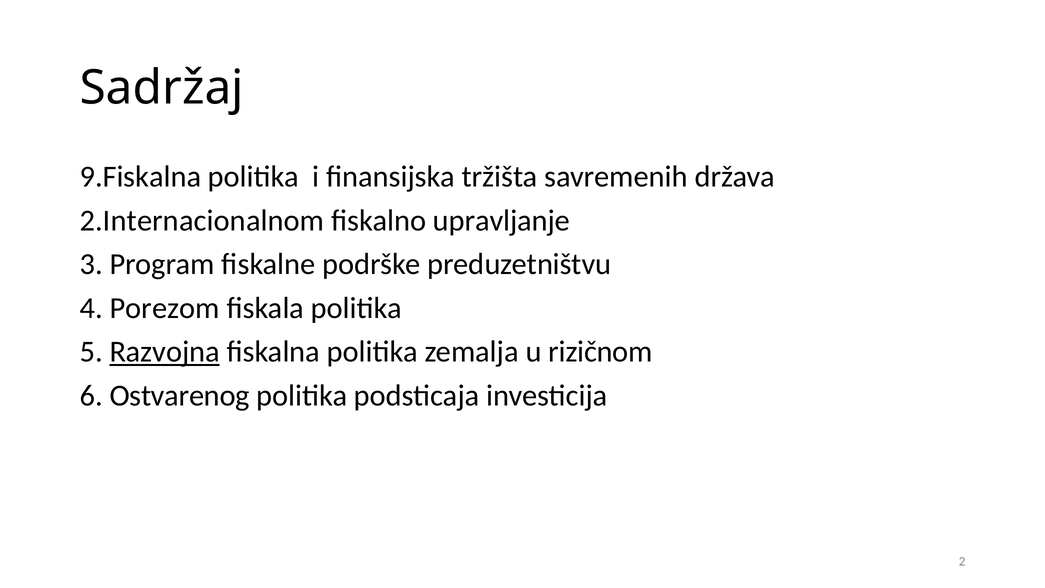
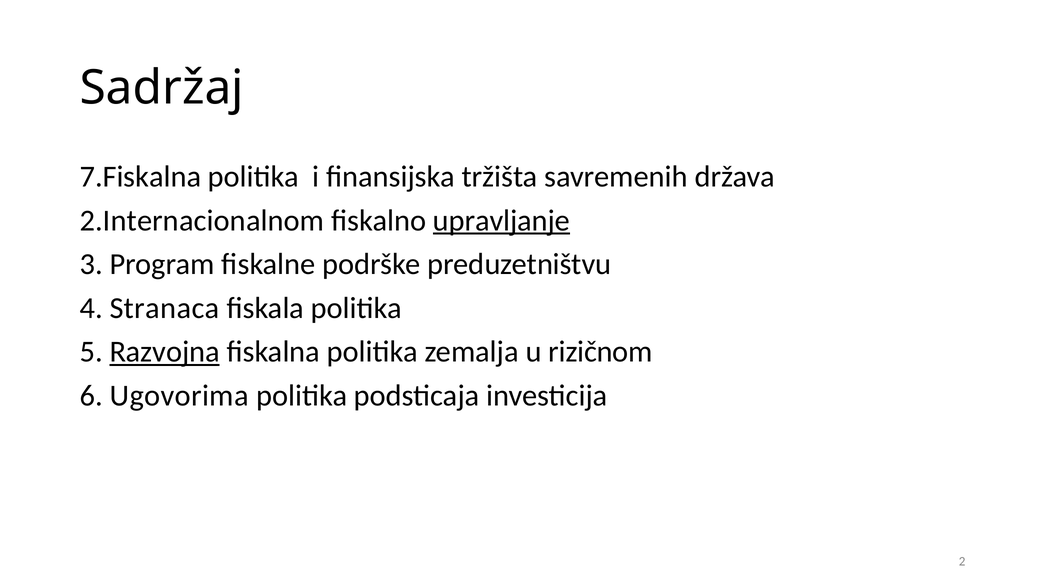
9.Fiskalna: 9.Fiskalna -> 7.Fiskalna
upravljanje underline: none -> present
Porezom: Porezom -> Stranaca
Ostvarenog: Ostvarenog -> Ugovorima
